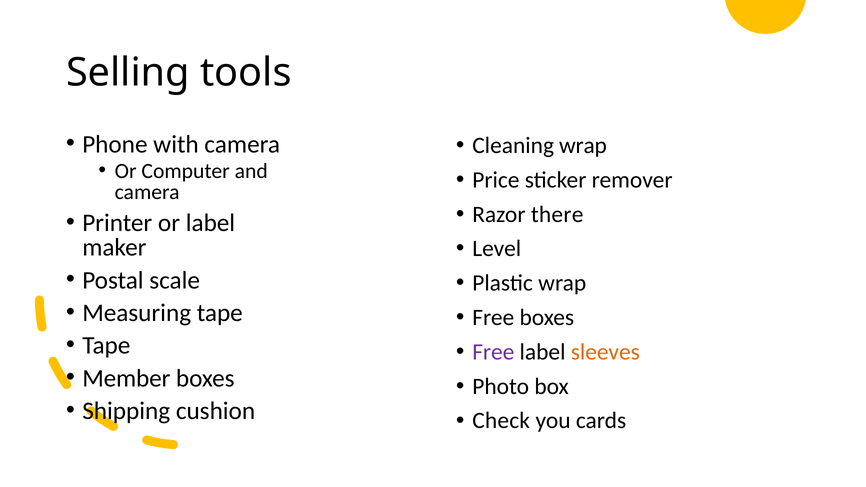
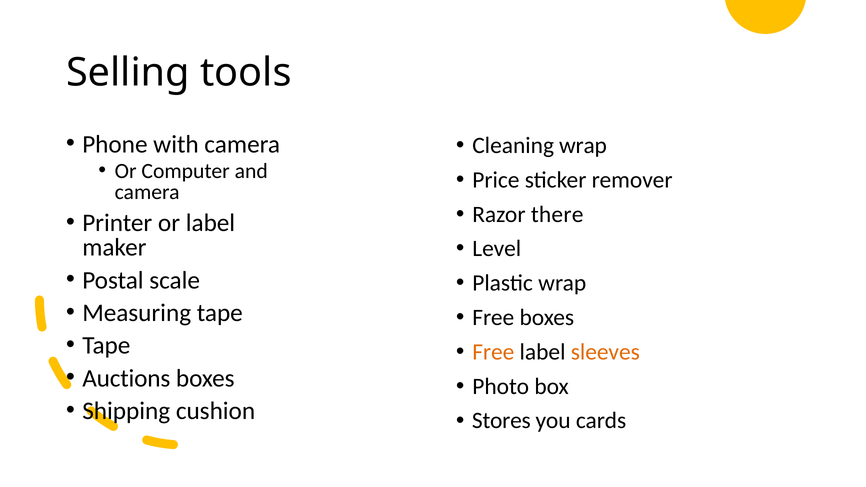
Free at (493, 352) colour: purple -> orange
Member: Member -> Auctions
Check: Check -> Stores
